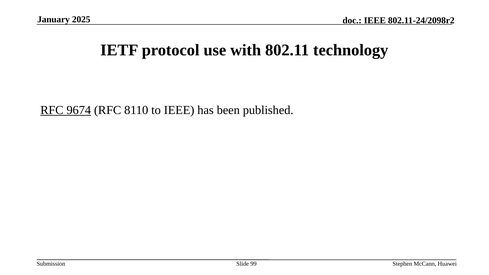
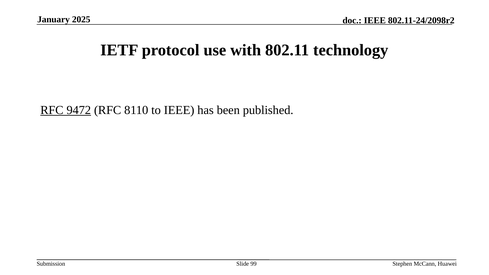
9674: 9674 -> 9472
